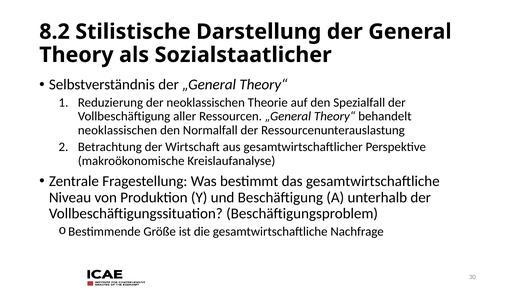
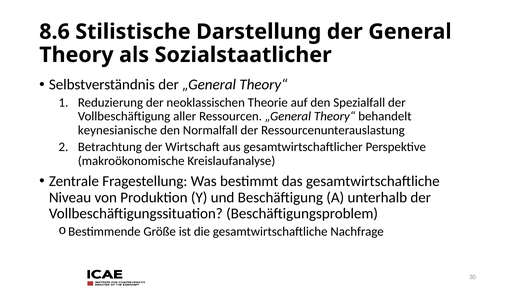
8.2: 8.2 -> 8.6
neoklassischen at (118, 130): neoklassischen -> keynesianische
